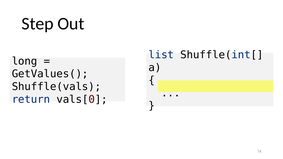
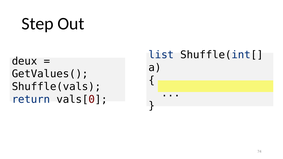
long: long -> deux
